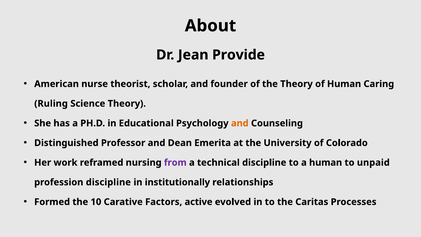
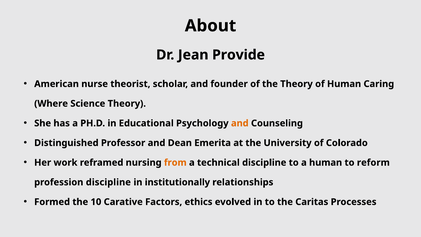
Ruling: Ruling -> Where
from colour: purple -> orange
unpaid: unpaid -> reform
active: active -> ethics
